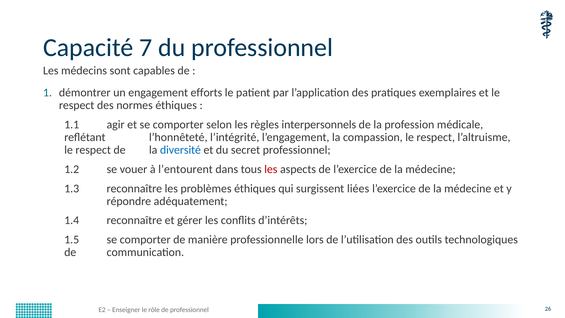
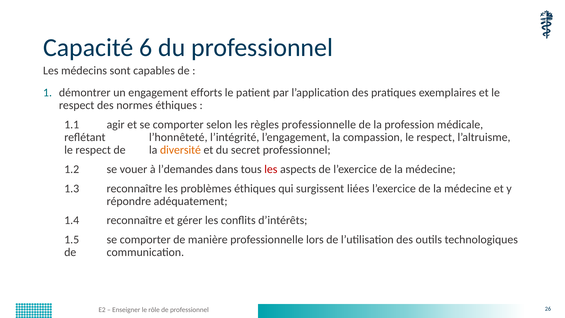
7: 7 -> 6
règles interpersonnels: interpersonnels -> professionnelle
diversité colour: blue -> orange
l’entourent: l’entourent -> l’demandes
